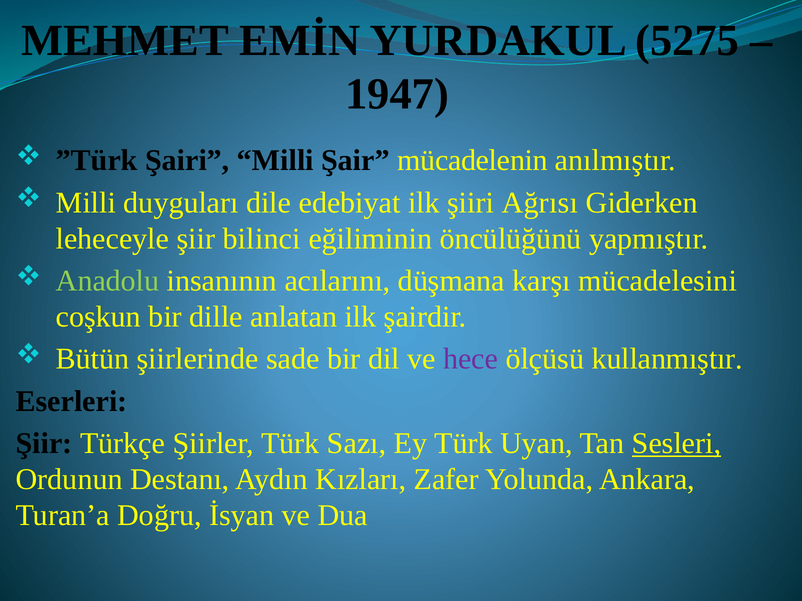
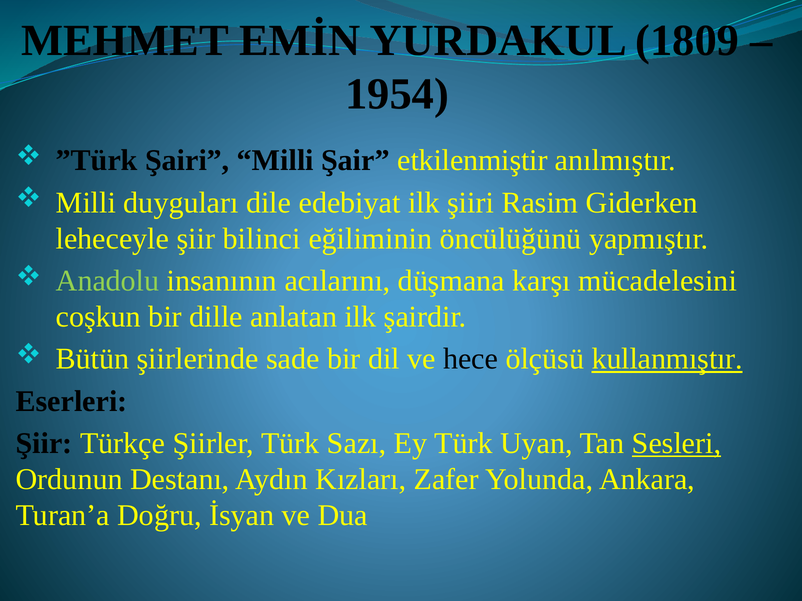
5275: 5275 -> 1809
1947: 1947 -> 1954
mücadelenin: mücadelenin -> etkilenmiştir
Ağrısı: Ağrısı -> Rasim
hece colour: purple -> black
kullanmıştır underline: none -> present
